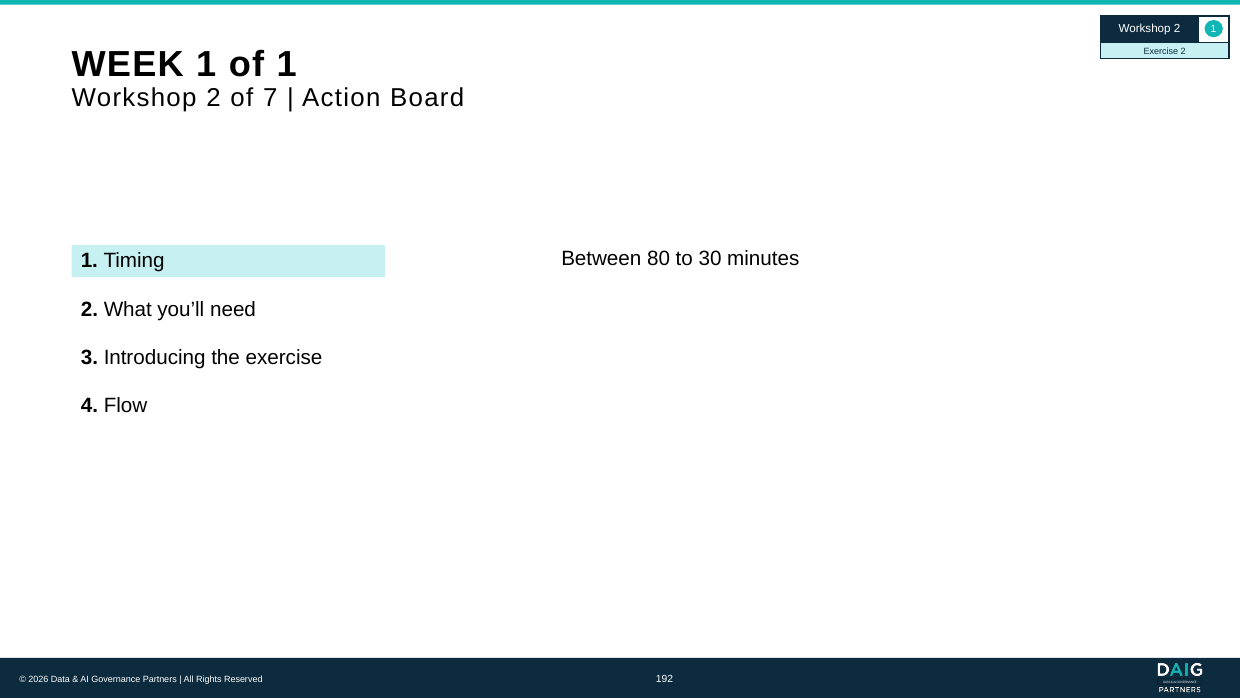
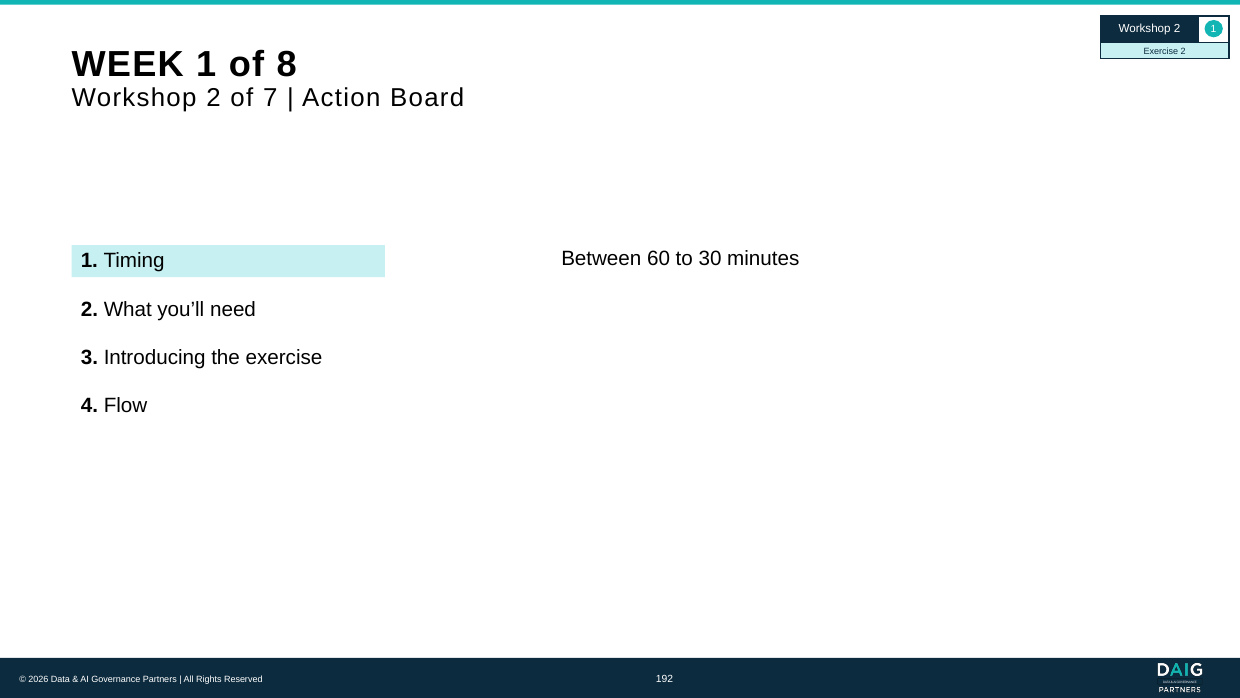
of 1: 1 -> 8
80: 80 -> 60
